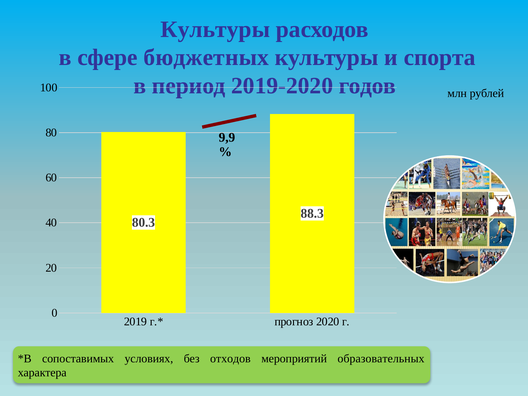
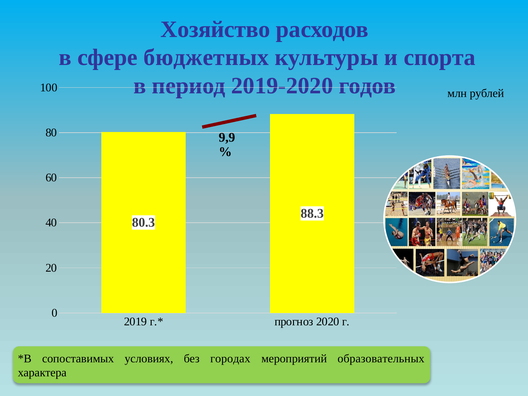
Культуры at (215, 29): Культуры -> Хозяйство
отходов: отходов -> городах
